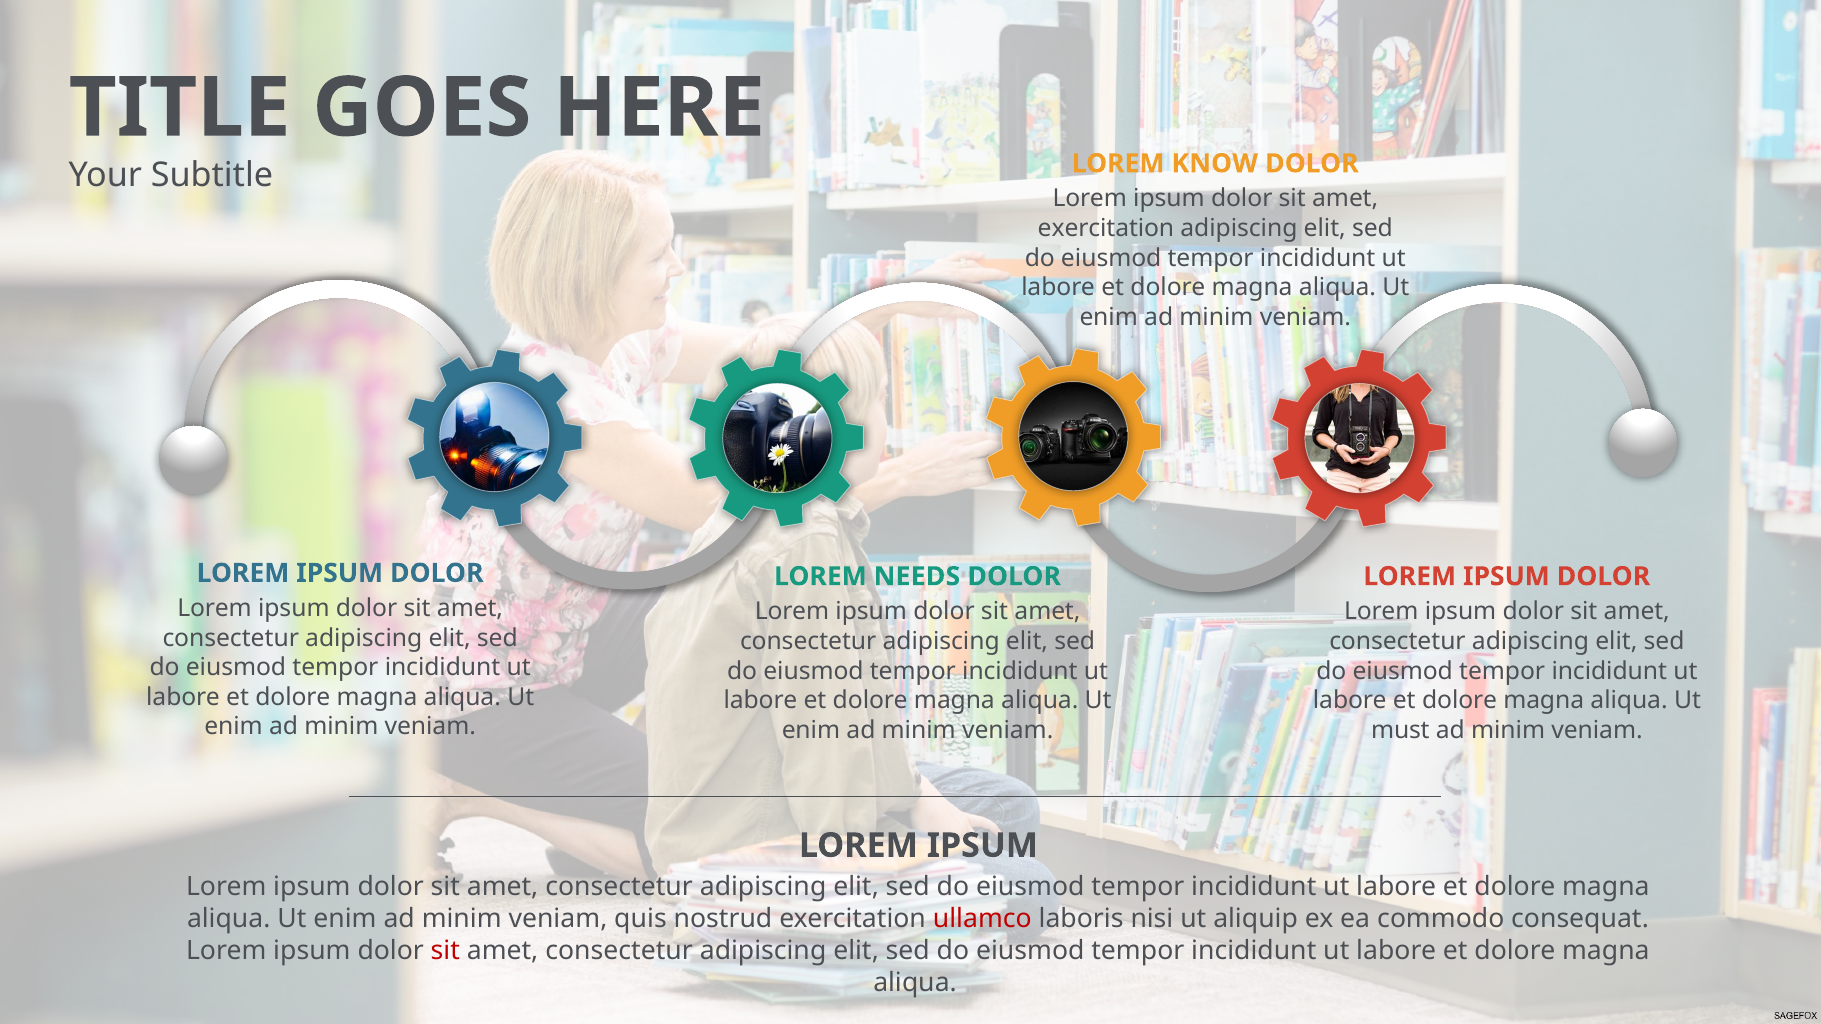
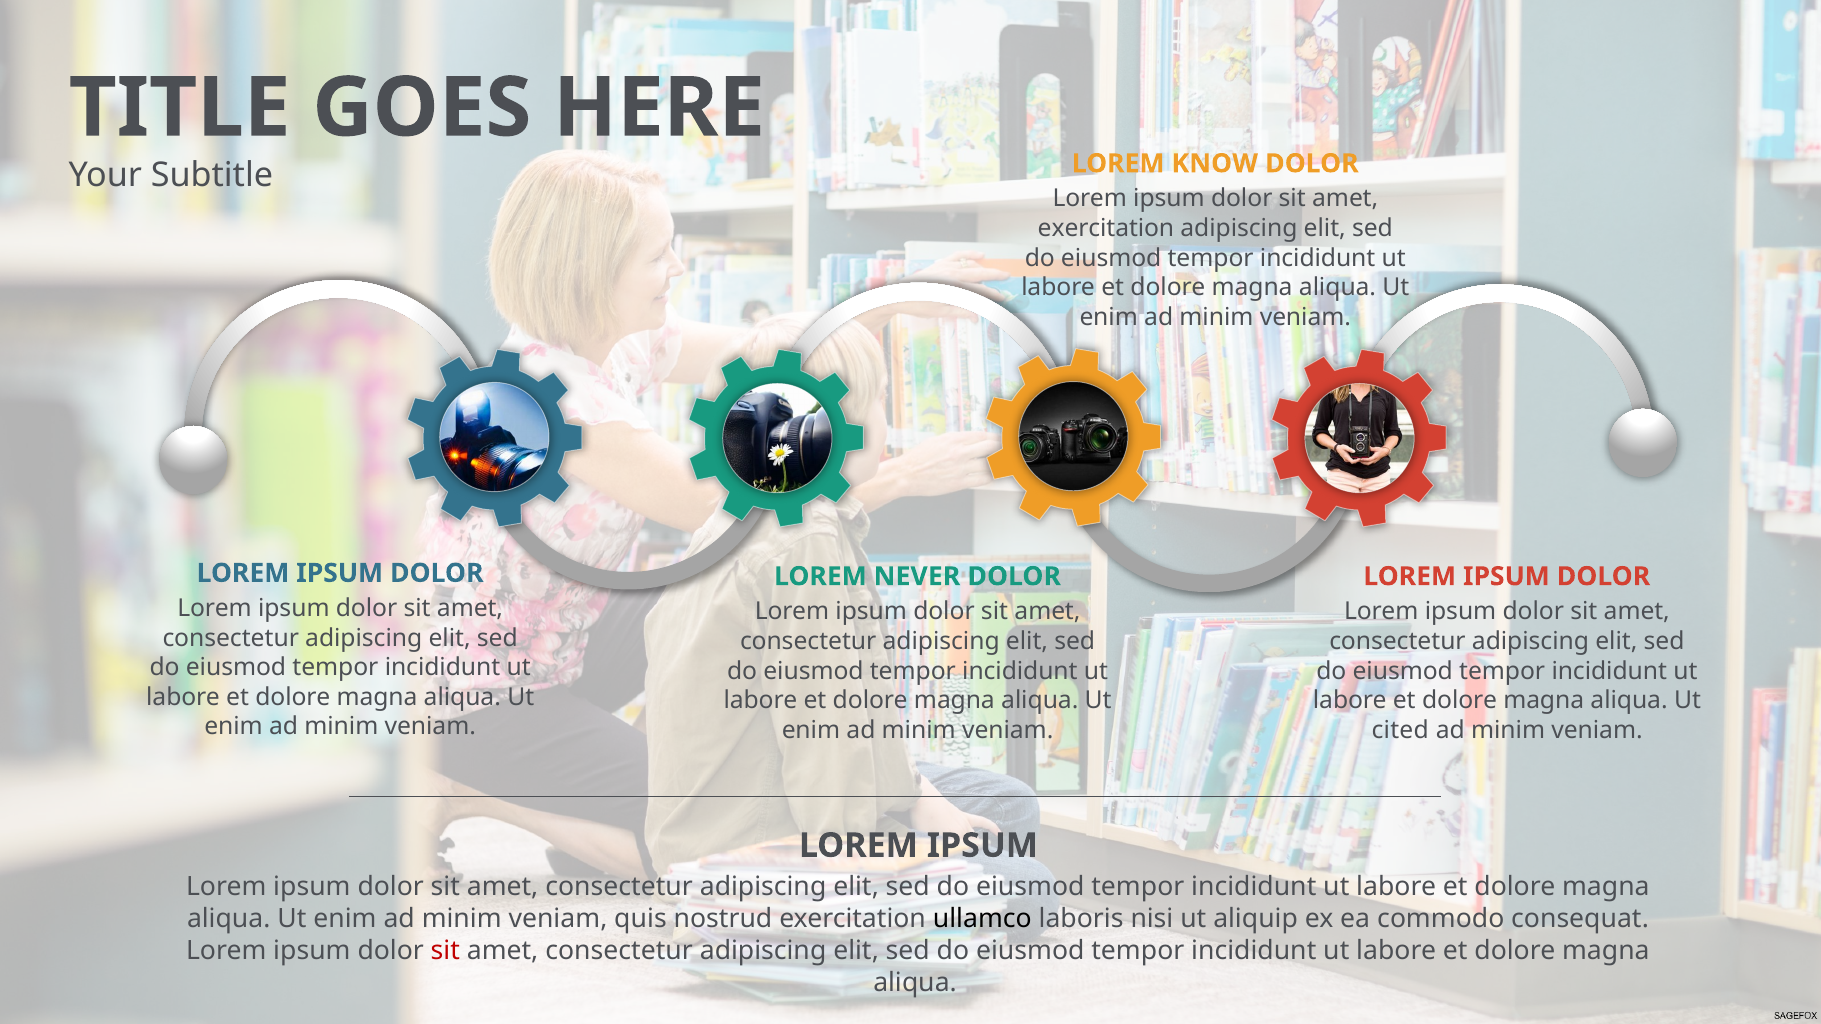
NEEDS: NEEDS -> NEVER
must: must -> cited
ullamco colour: red -> black
